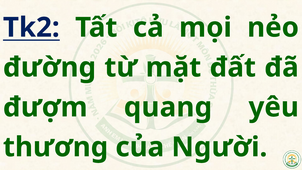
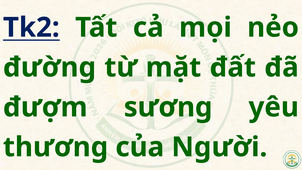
quang: quang -> sương
